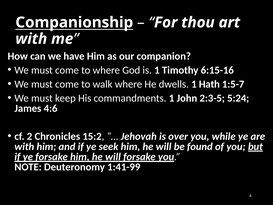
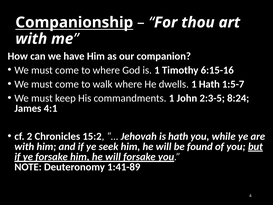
5:24: 5:24 -> 8:24
4:6: 4:6 -> 4:1
is over: over -> hath
1:41-99: 1:41-99 -> 1:41-89
